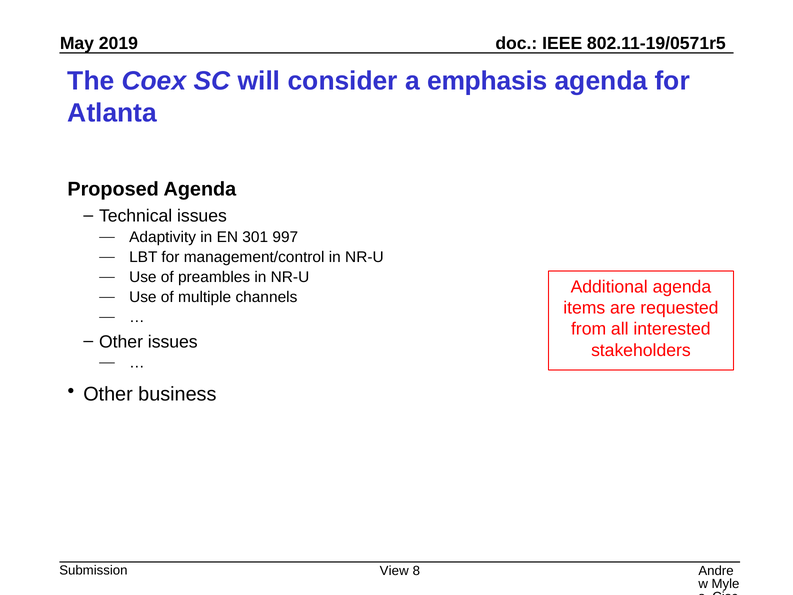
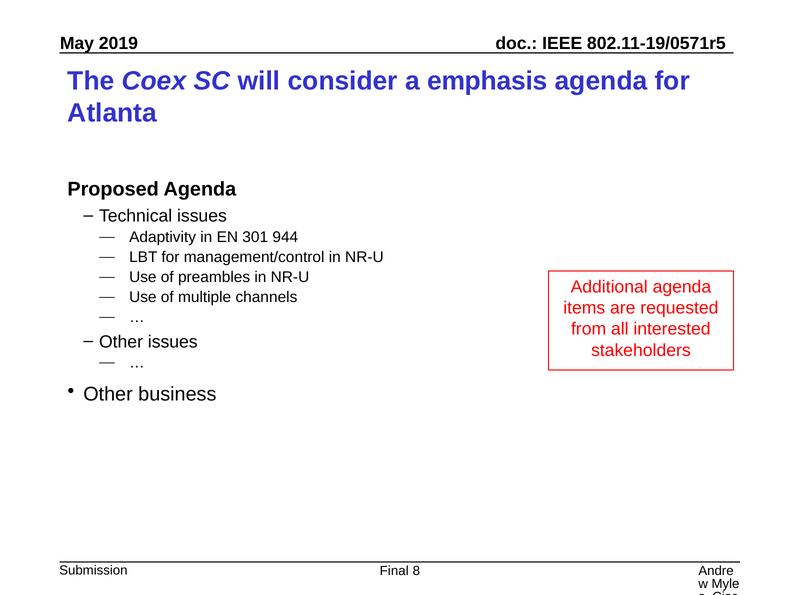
997: 997 -> 944
View: View -> Final
